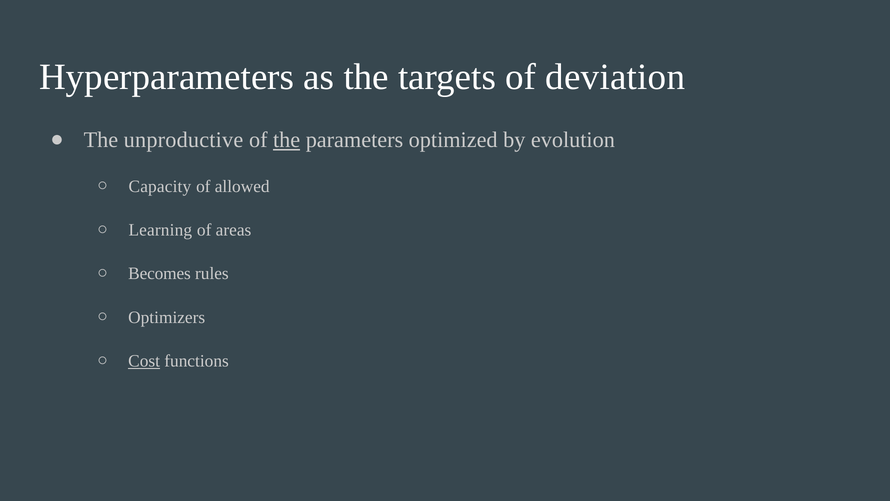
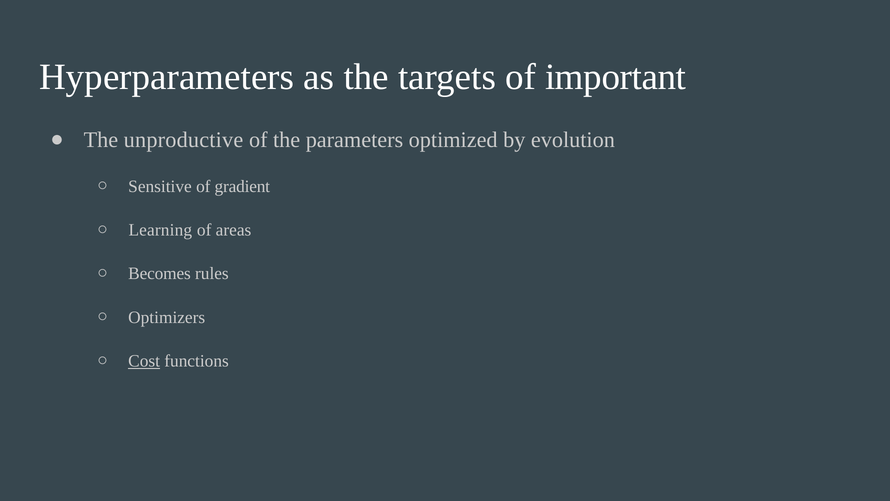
deviation: deviation -> important
the at (287, 140) underline: present -> none
Capacity: Capacity -> Sensitive
allowed: allowed -> gradient
